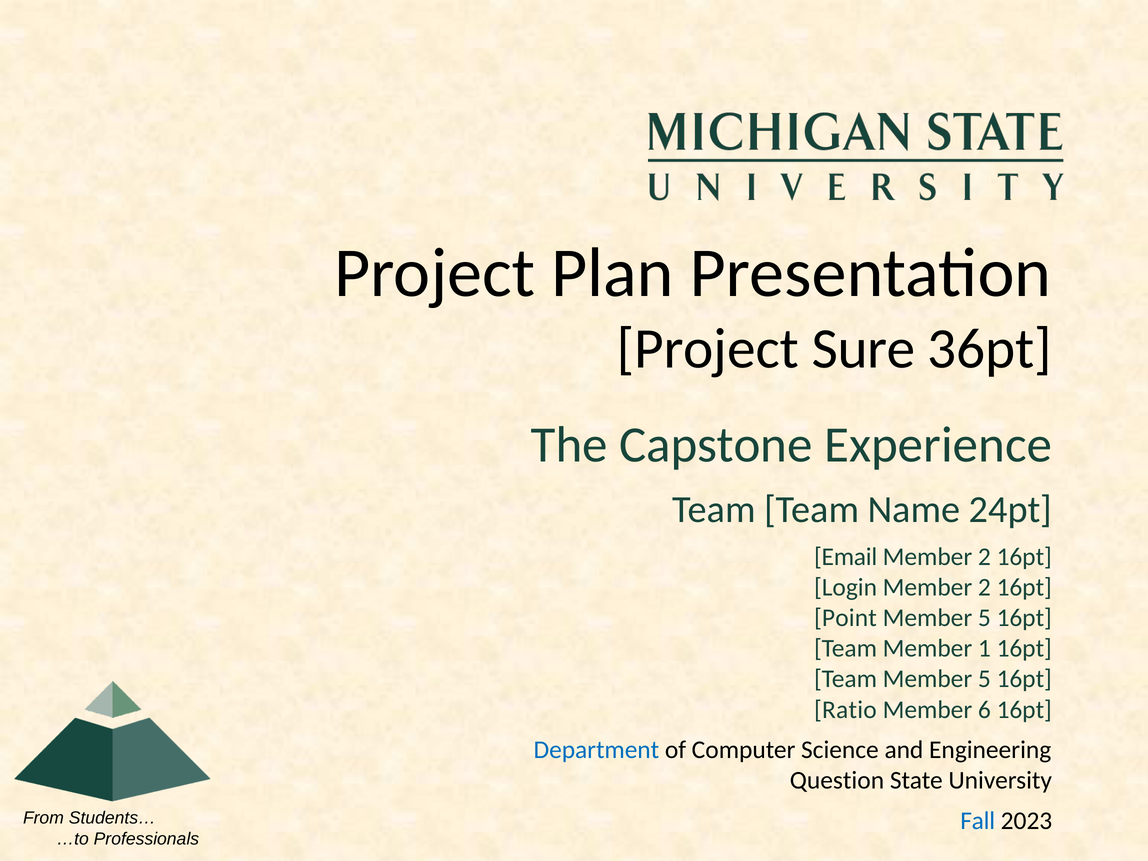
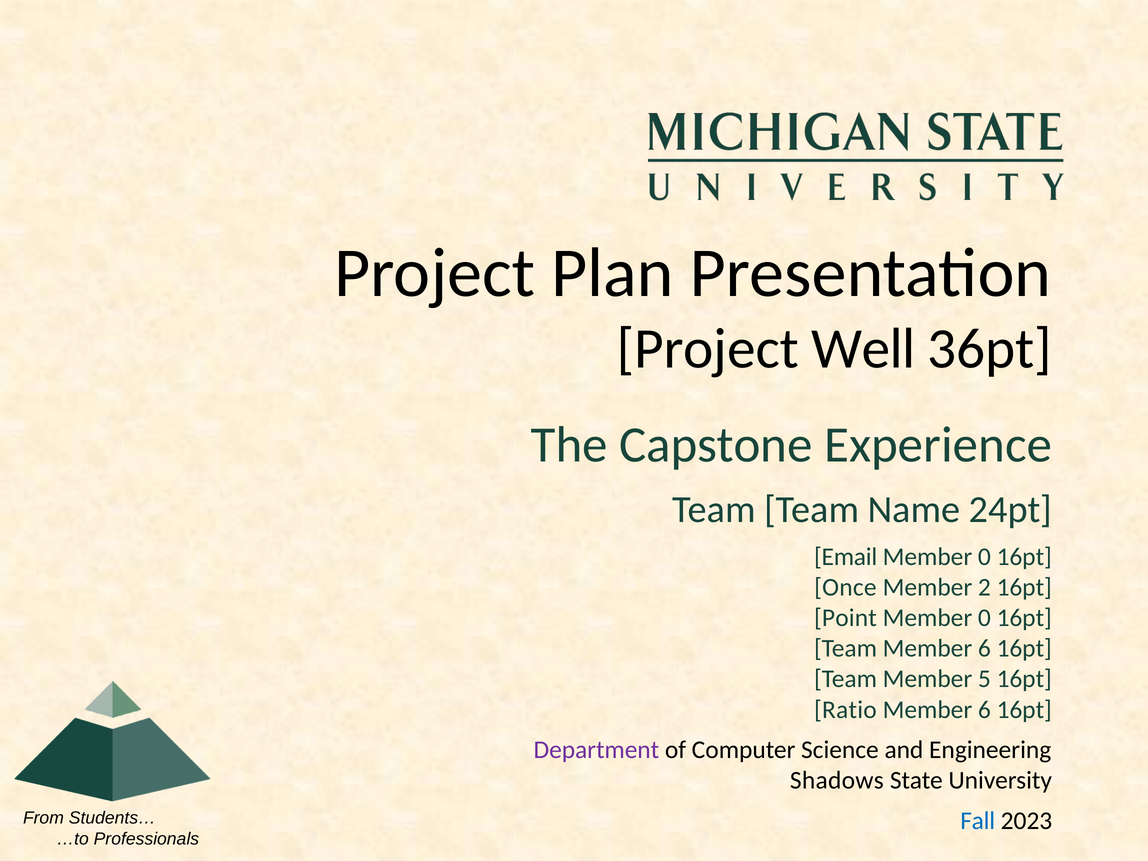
Sure: Sure -> Well
2 at (984, 557): 2 -> 0
Login: Login -> Once
5 at (984, 618): 5 -> 0
Team Member 1: 1 -> 6
Department colour: blue -> purple
Question: Question -> Shadows
